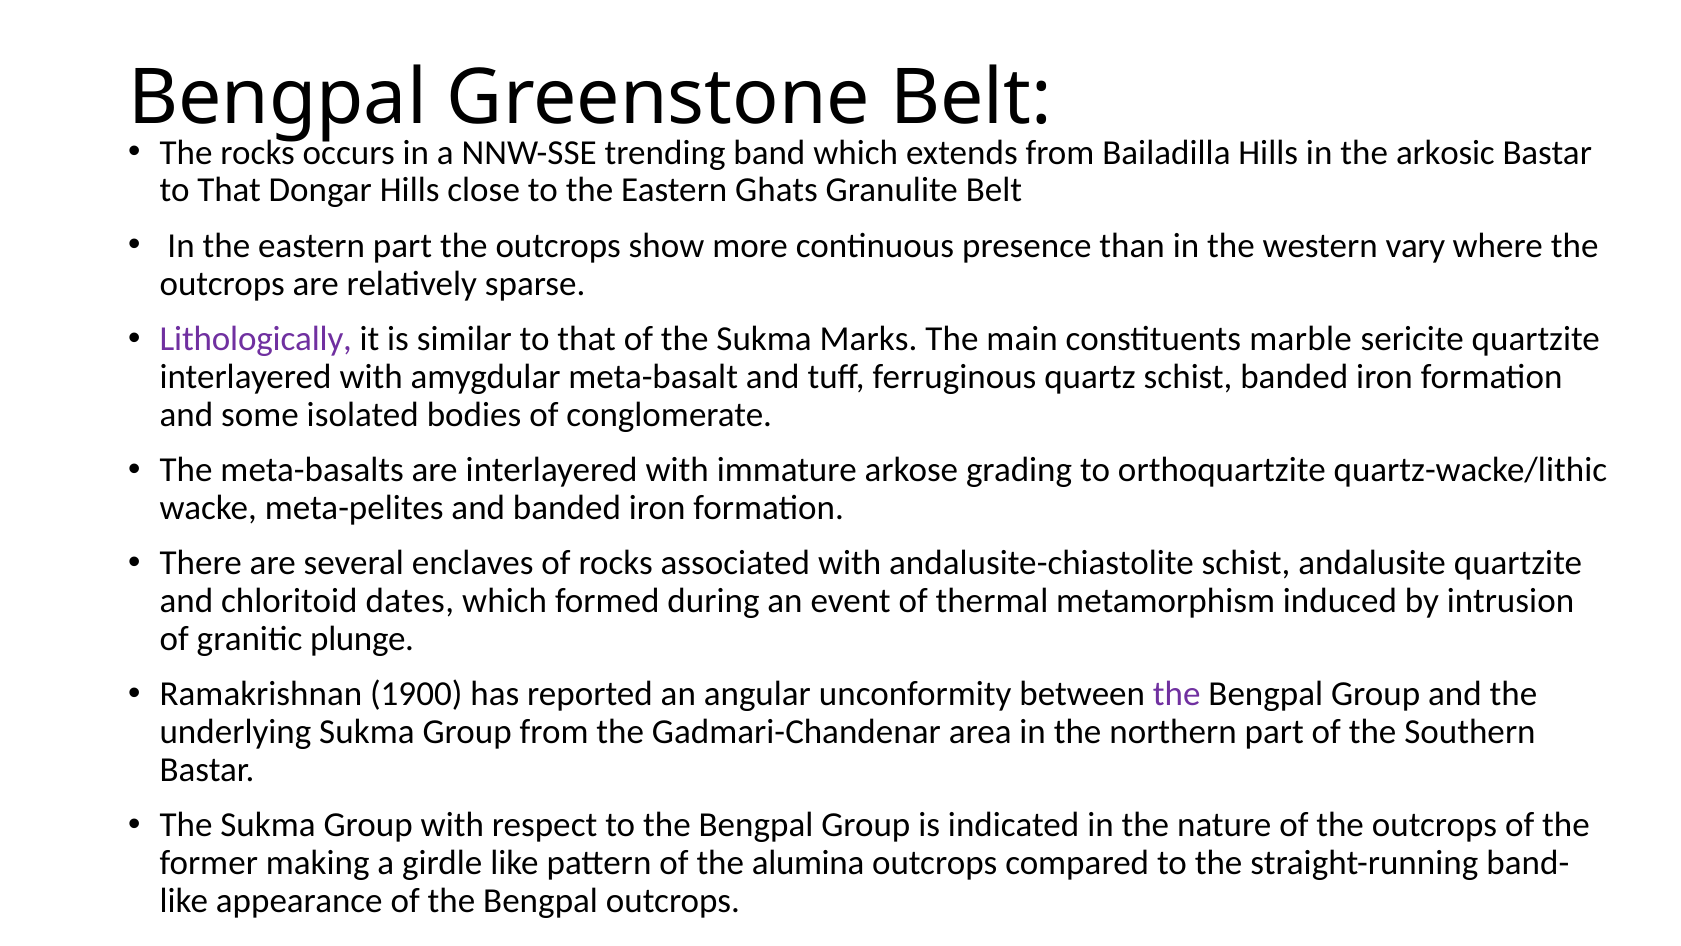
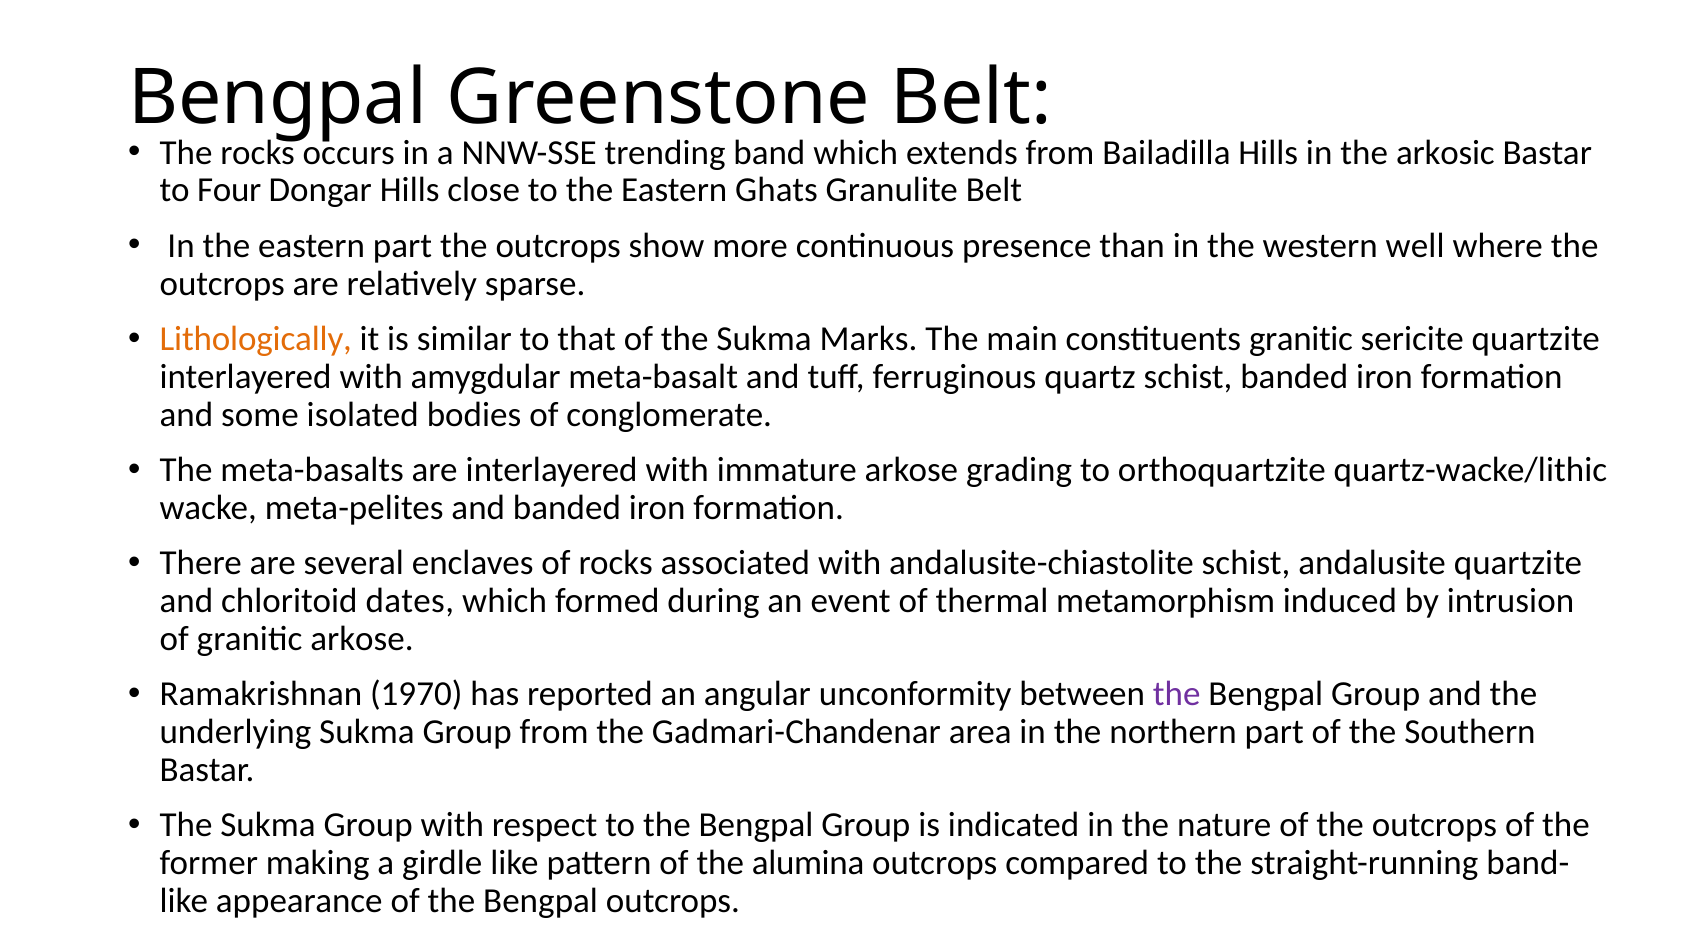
That at (229, 190): That -> Four
vary: vary -> well
Lithologically colour: purple -> orange
constituents marble: marble -> granitic
granitic plunge: plunge -> arkose
1900: 1900 -> 1970
